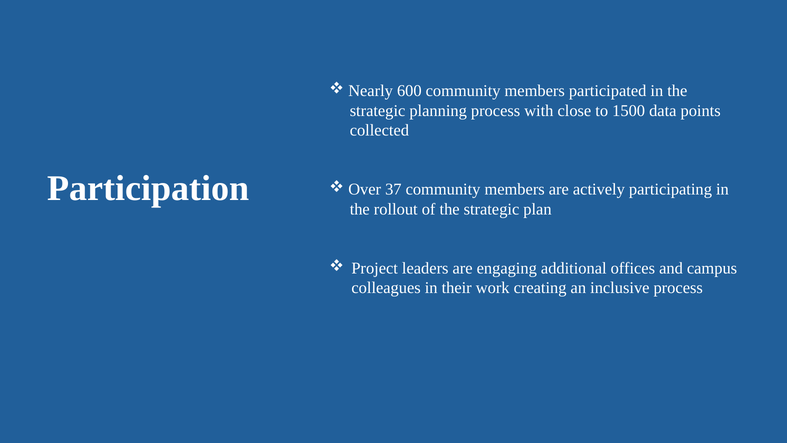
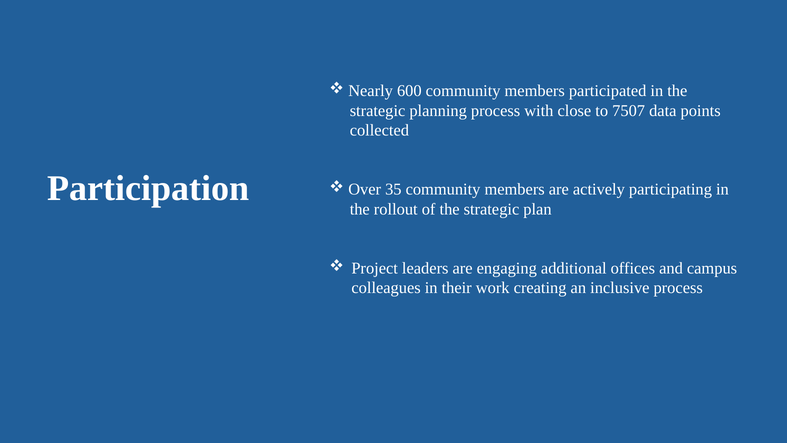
1500: 1500 -> 7507
37: 37 -> 35
